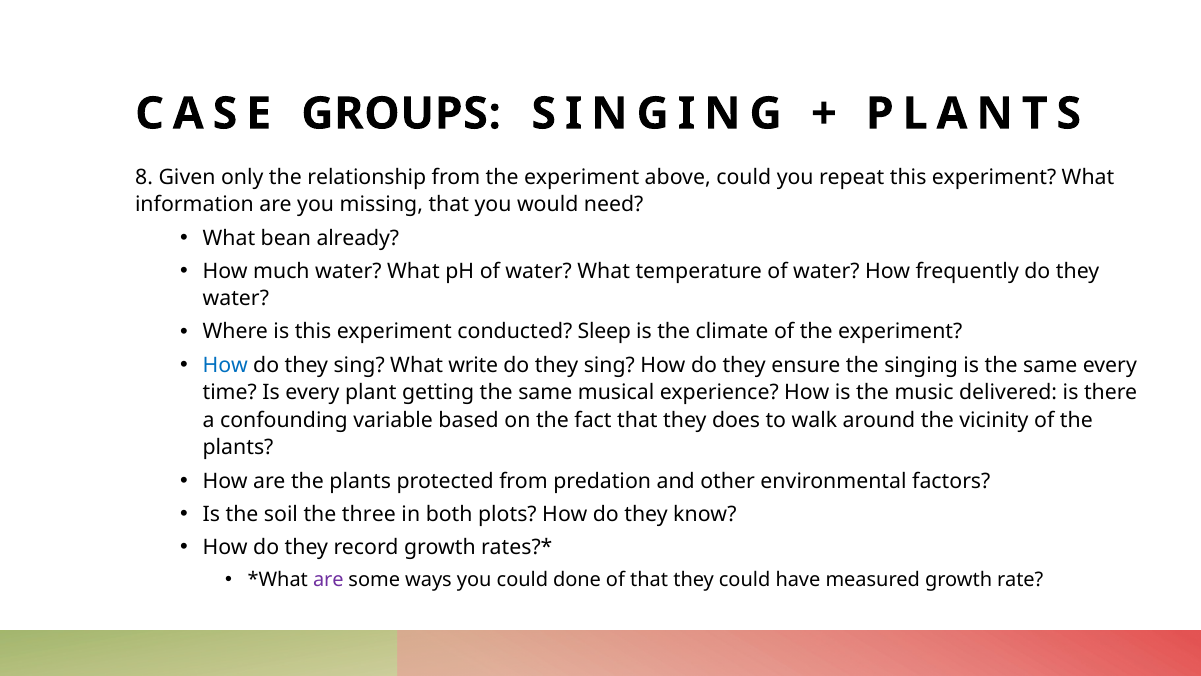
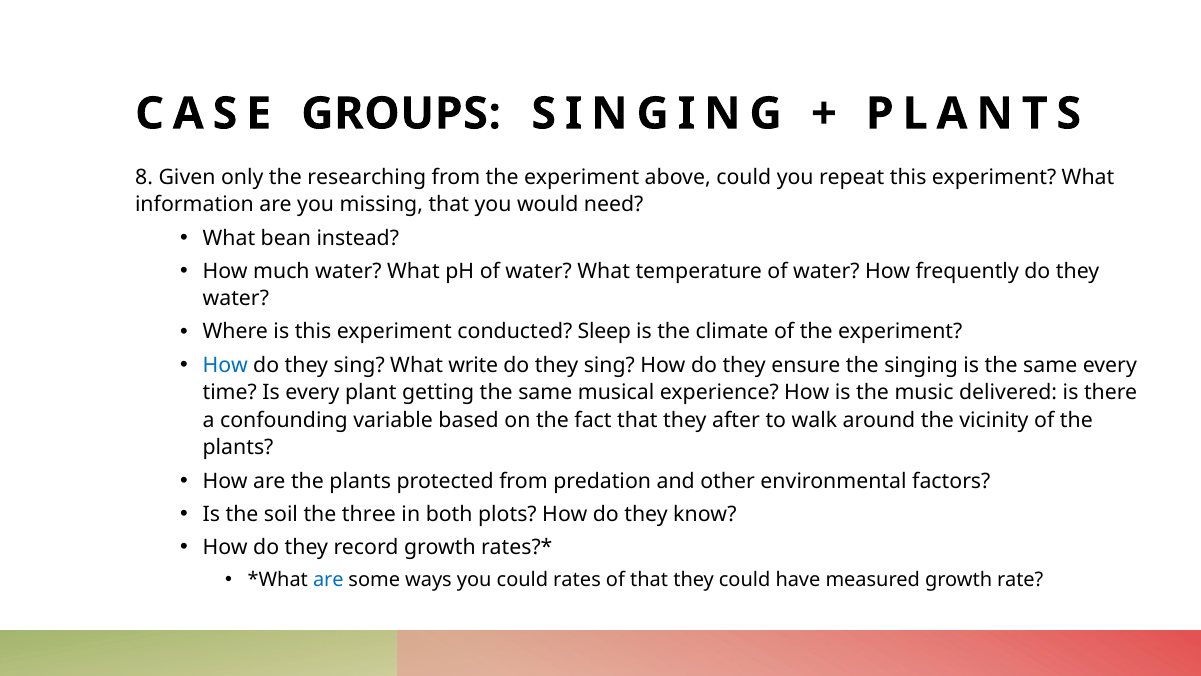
relationship: relationship -> researching
already: already -> instead
does: does -> after
are at (328, 579) colour: purple -> blue
done: done -> rates
